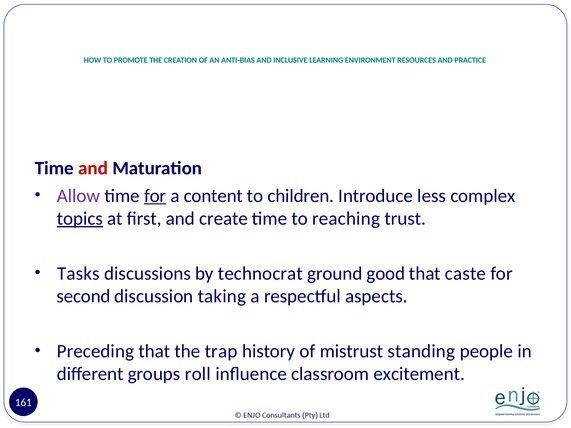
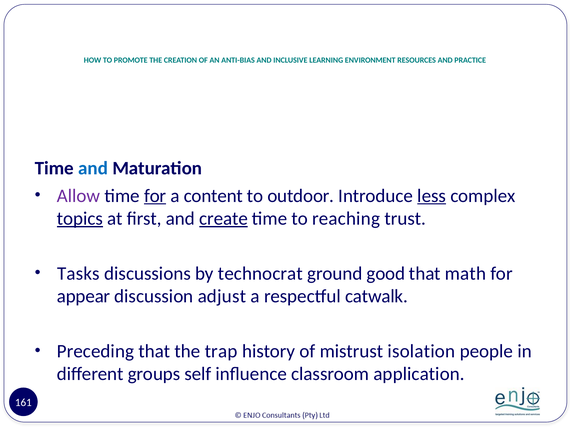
and at (93, 168) colour: red -> blue
children: children -> outdoor
less underline: none -> present
create underline: none -> present
caste: caste -> math
second: second -> appear
taking: taking -> adjust
aspects: aspects -> catwalk
standing: standing -> isolation
roll: roll -> self
excitement: excitement -> application
